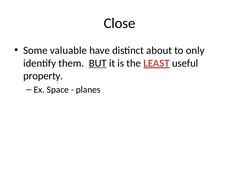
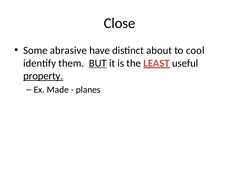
valuable: valuable -> abrasive
only: only -> cool
property underline: none -> present
Space: Space -> Made
